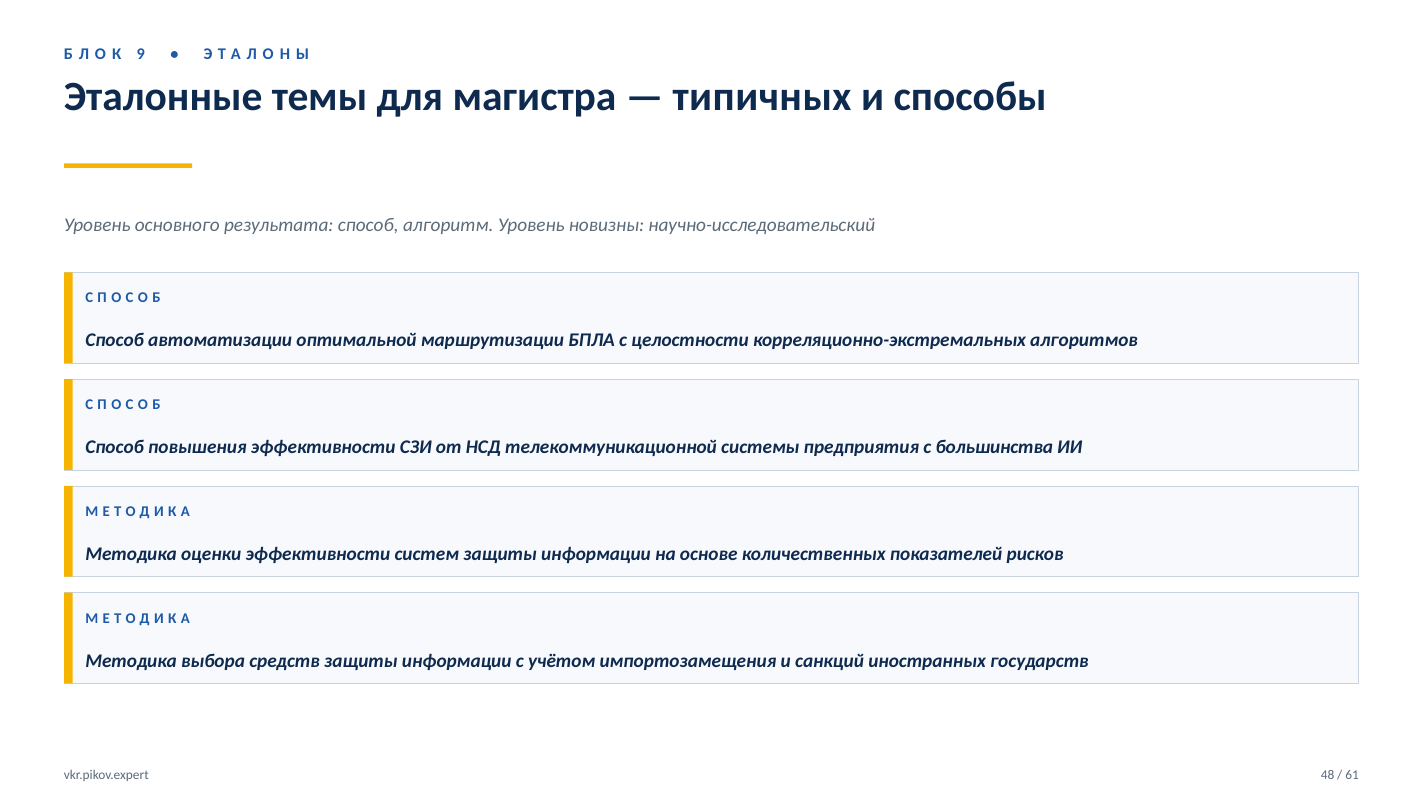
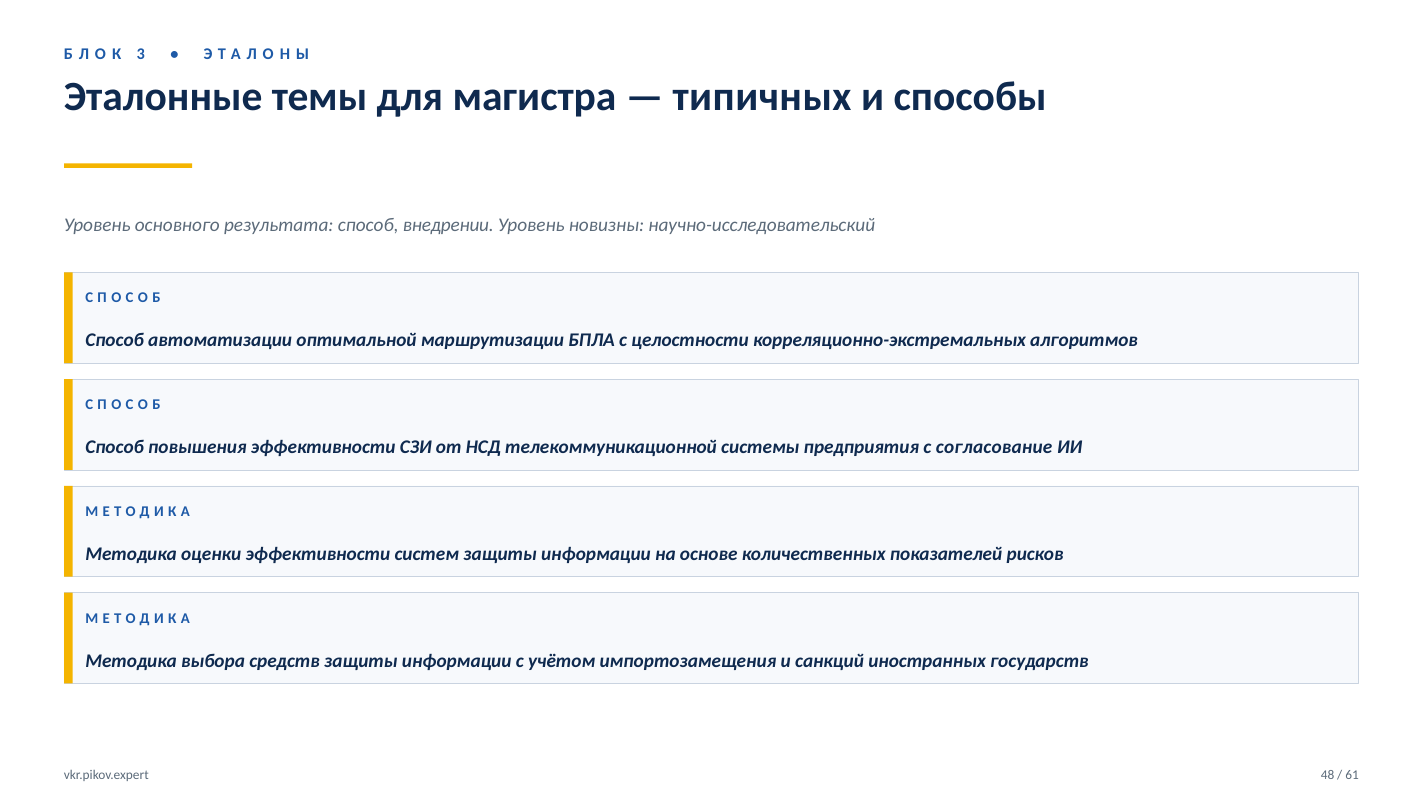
9: 9 -> 3
алгоритм: алгоритм -> внедрении
большинства: большинства -> согласование
